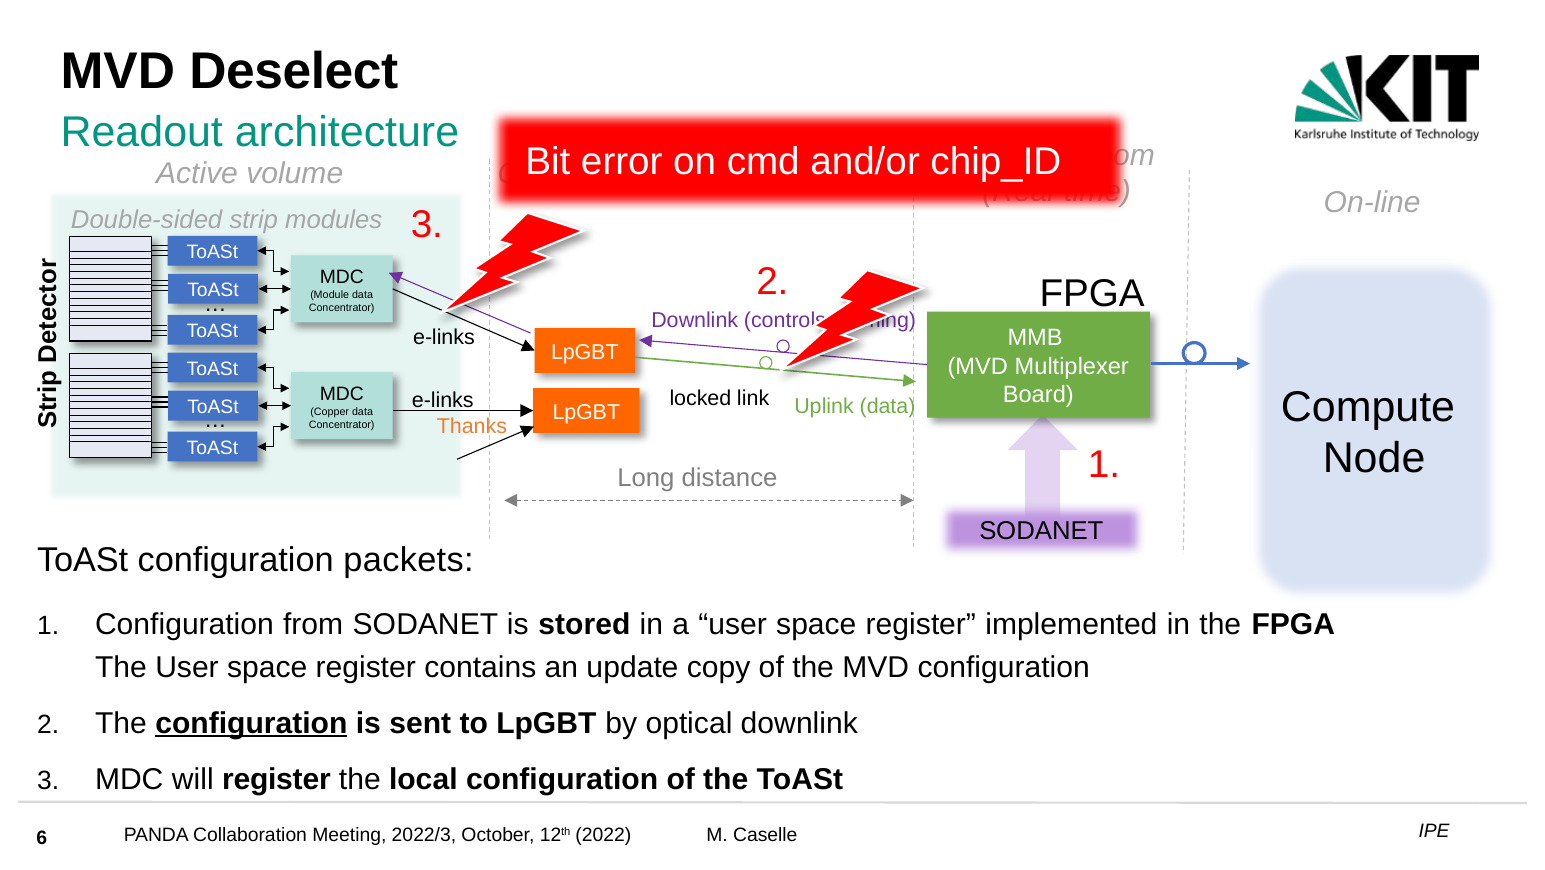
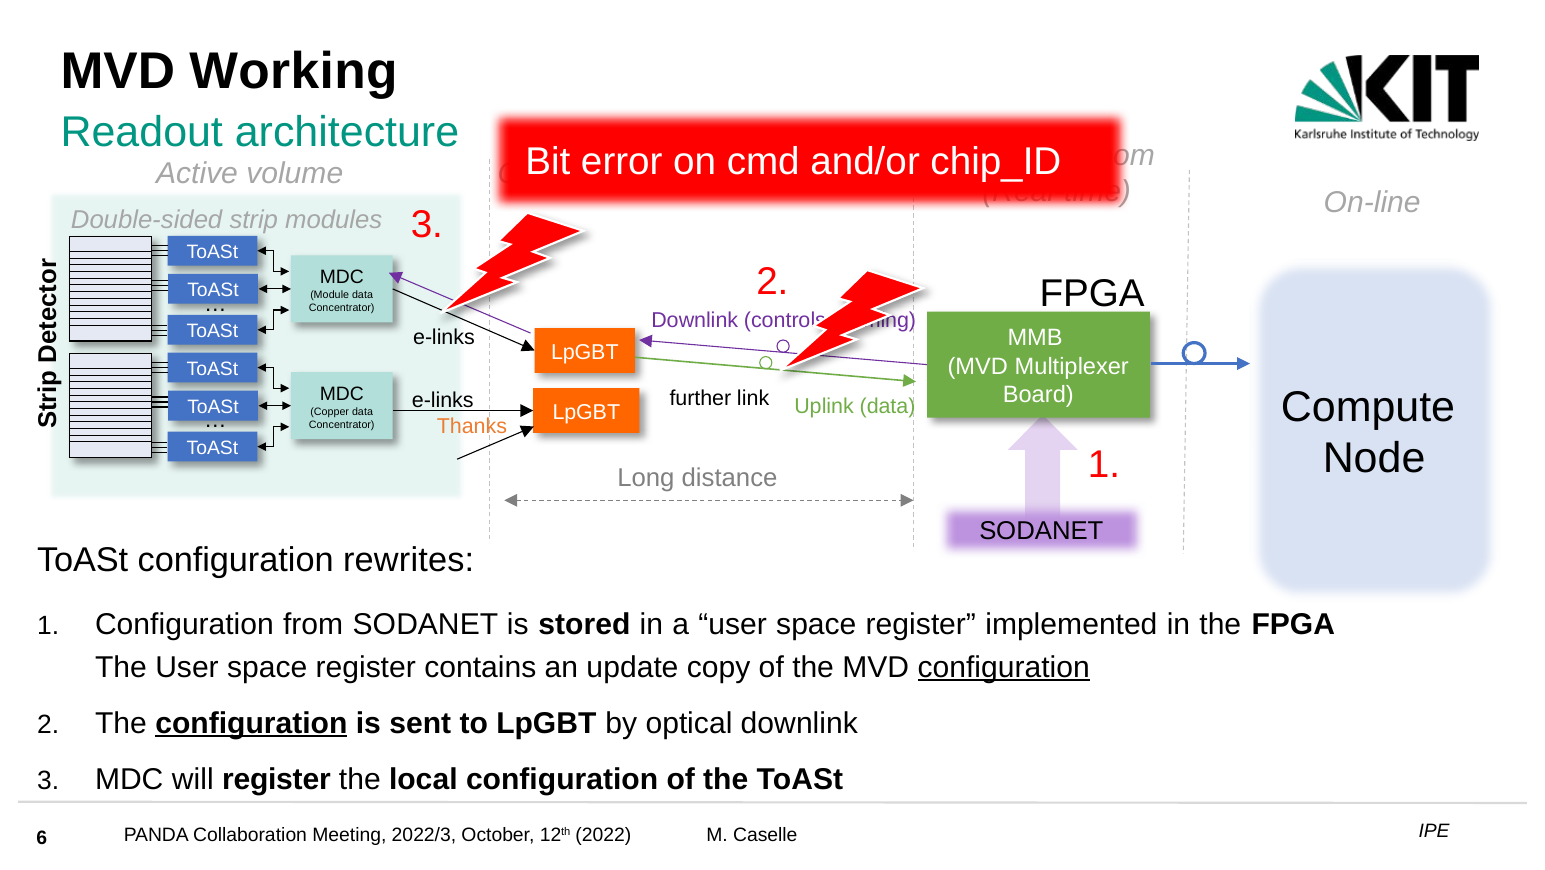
Deselect: Deselect -> Working
locked: locked -> further
packets: packets -> rewrites
configuration at (1004, 667) underline: none -> present
